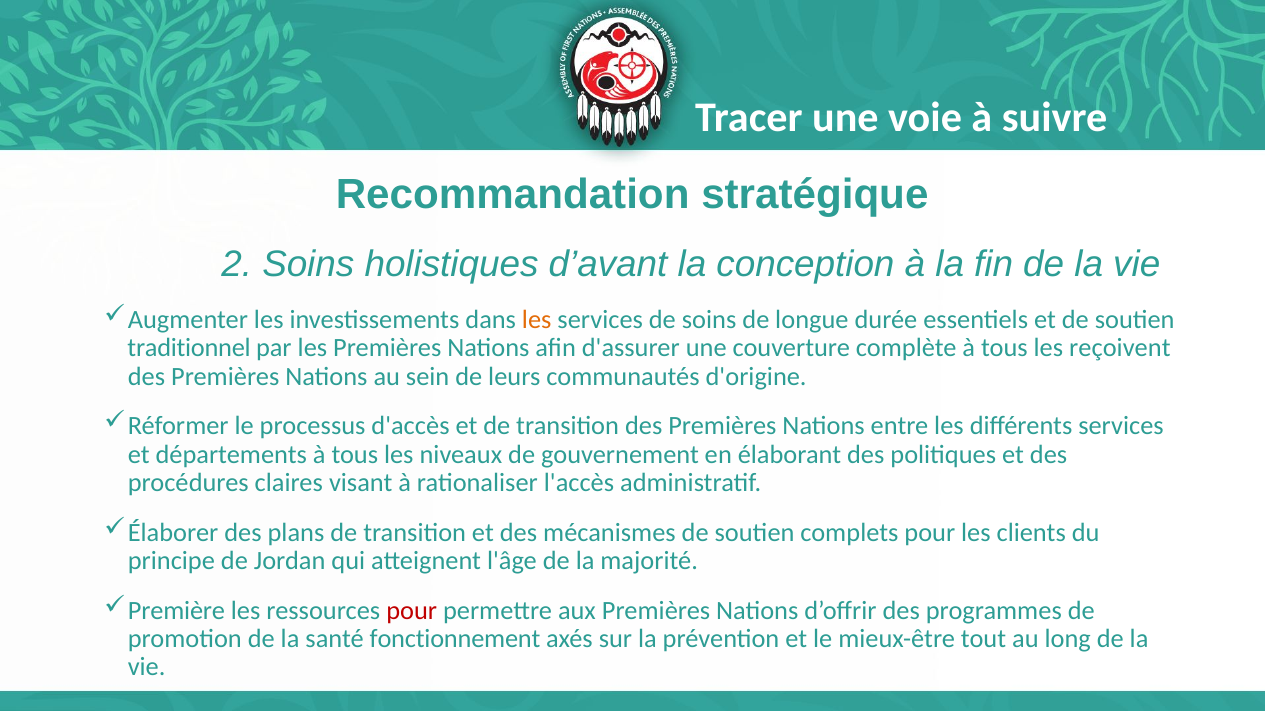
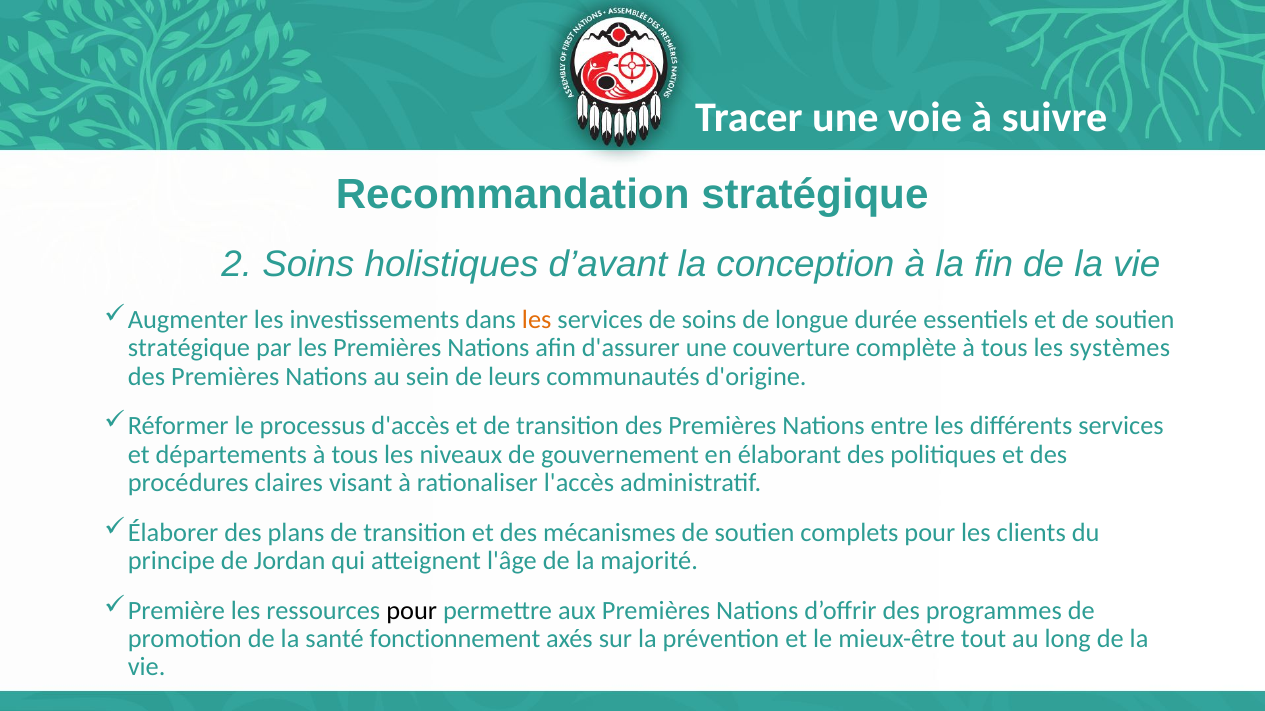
traditionnel at (189, 348): traditionnel -> stratégique
reçoivent: reçoivent -> systèmes
pour at (412, 611) colour: red -> black
